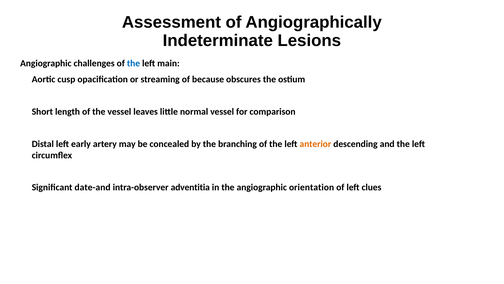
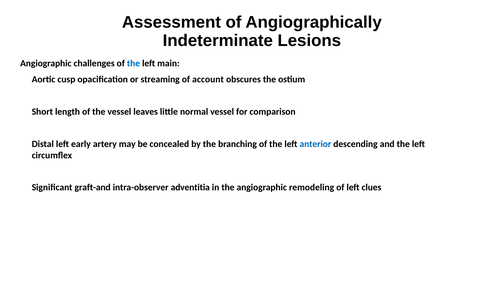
because: because -> account
anterior colour: orange -> blue
date-and: date-and -> graft-and
orientation: orientation -> remodeling
